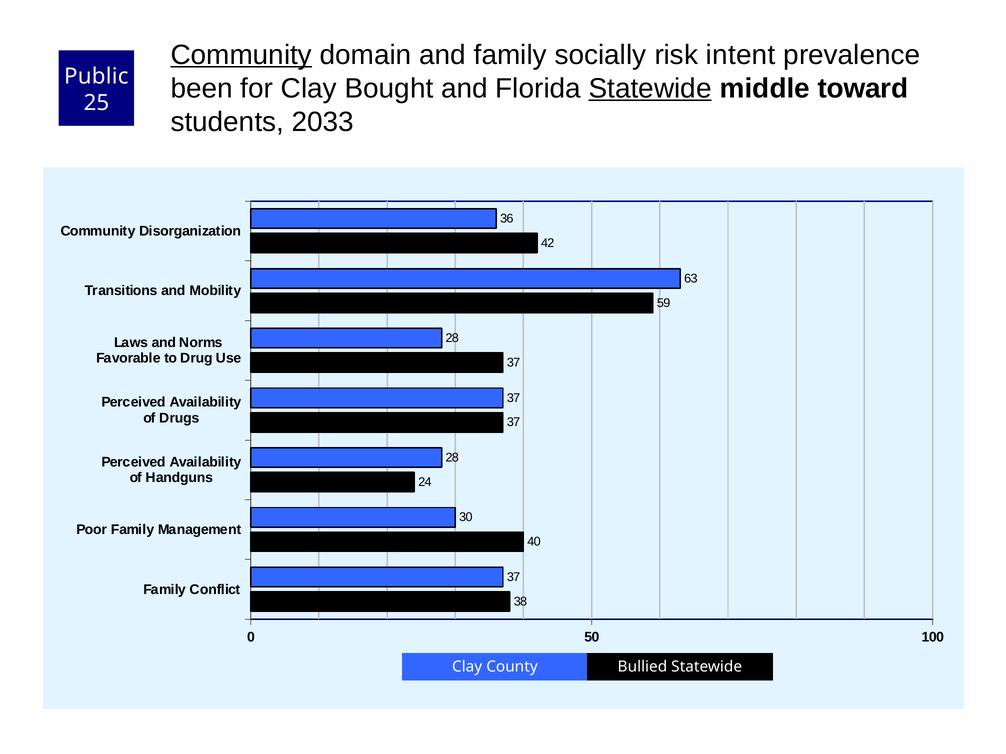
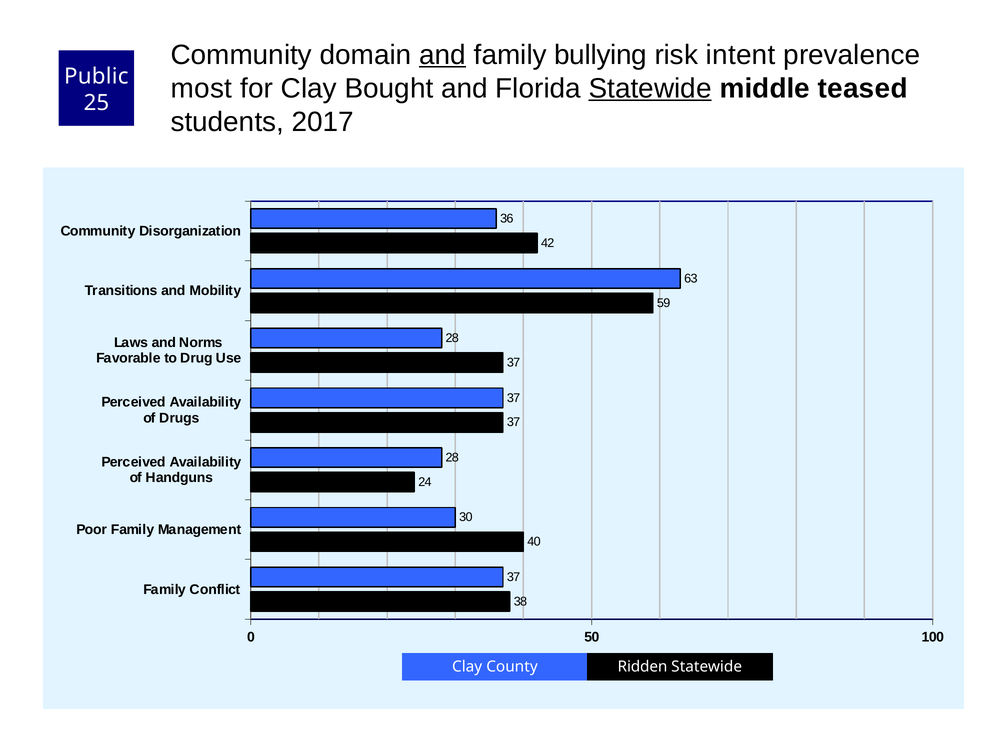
Community at (241, 55) underline: present -> none
and at (443, 55) underline: none -> present
socially: socially -> bullying
been: been -> most
toward: toward -> teased
2033: 2033 -> 2017
Bullied: Bullied -> Ridden
